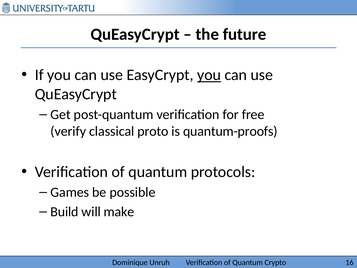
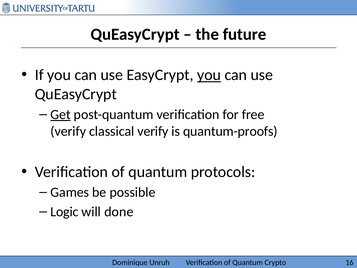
Get underline: none -> present
classical proto: proto -> verify
Build: Build -> Logic
make: make -> done
